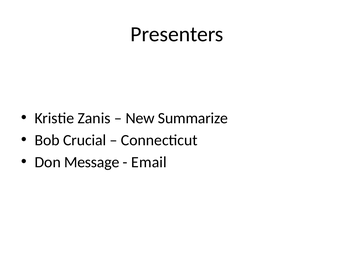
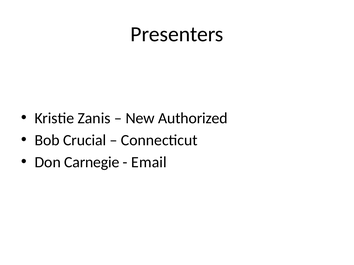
Summarize: Summarize -> Authorized
Message: Message -> Carnegie
